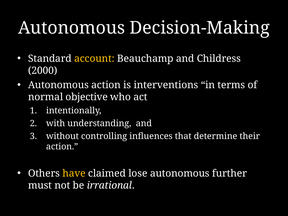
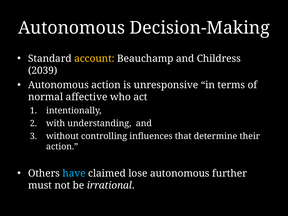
2000: 2000 -> 2039
interventions: interventions -> unresponsive
objective: objective -> affective
have colour: yellow -> light blue
